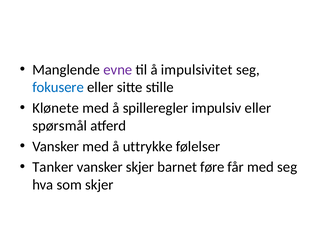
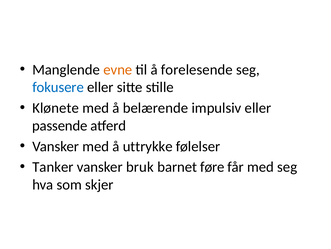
evne colour: purple -> orange
impulsivitet: impulsivitet -> forelesende
spilleregler: spilleregler -> belærende
spørsmål: spørsmål -> passende
vansker skjer: skjer -> bruk
